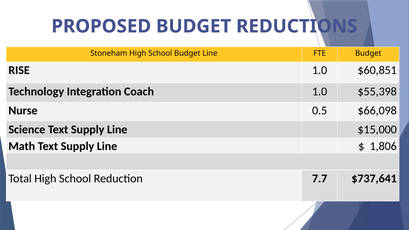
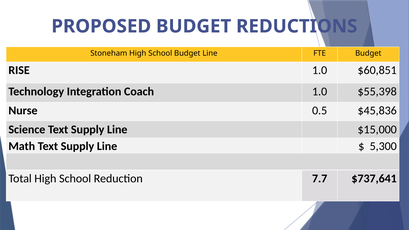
$66,098: $66,098 -> $45,836
1,806: 1,806 -> 5,300
